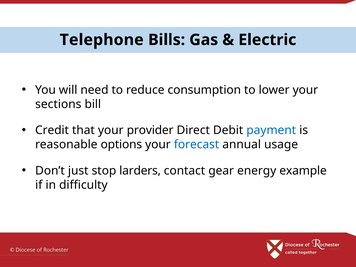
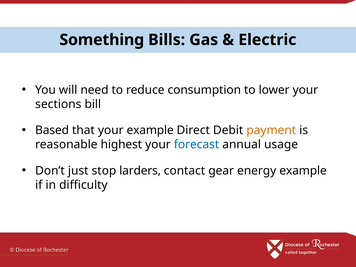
Telephone: Telephone -> Something
Credit: Credit -> Based
your provider: provider -> example
payment colour: blue -> orange
options: options -> highest
